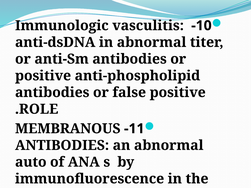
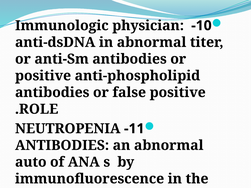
vasculitis: vasculitis -> physician
MEMBRANOUS: MEMBRANOUS -> NEUTROPENIA
